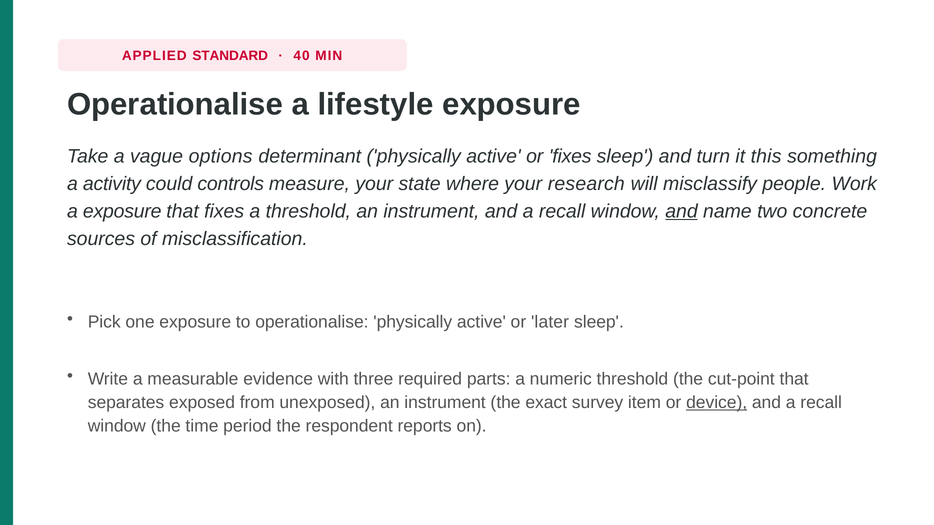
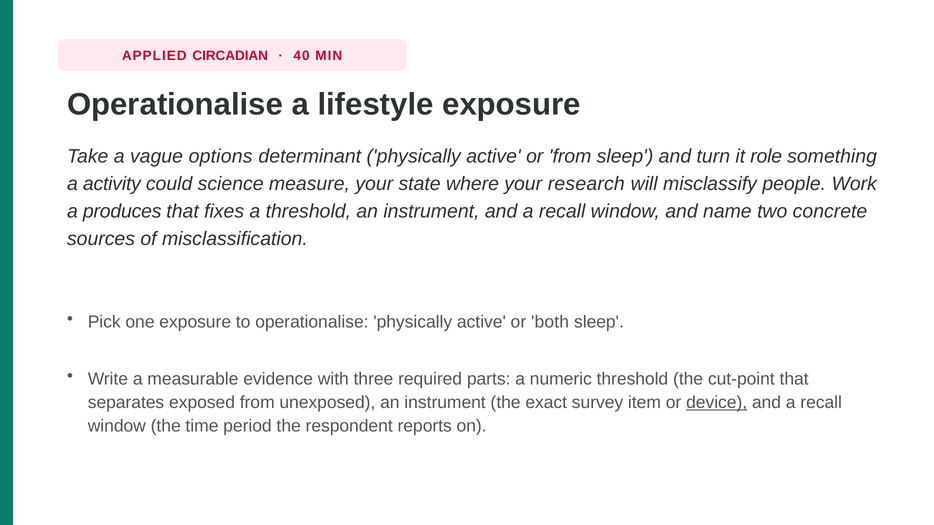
STANDARD: STANDARD -> CIRCADIAN
or fixes: fixes -> from
this: this -> role
controls: controls -> science
a exposure: exposure -> produces
and at (681, 211) underline: present -> none
later: later -> both
